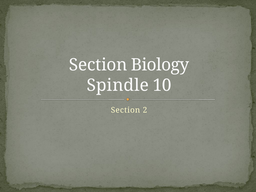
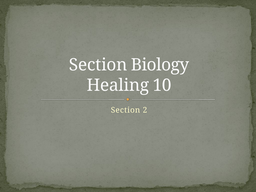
Spindle: Spindle -> Healing
